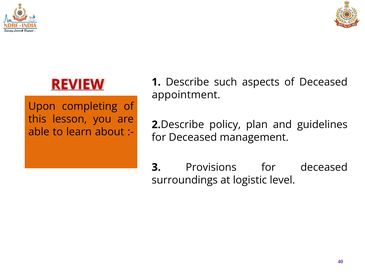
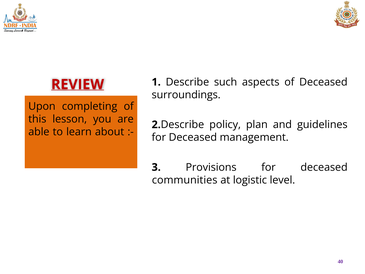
appointment: appointment -> surroundings
surroundings: surroundings -> communities
